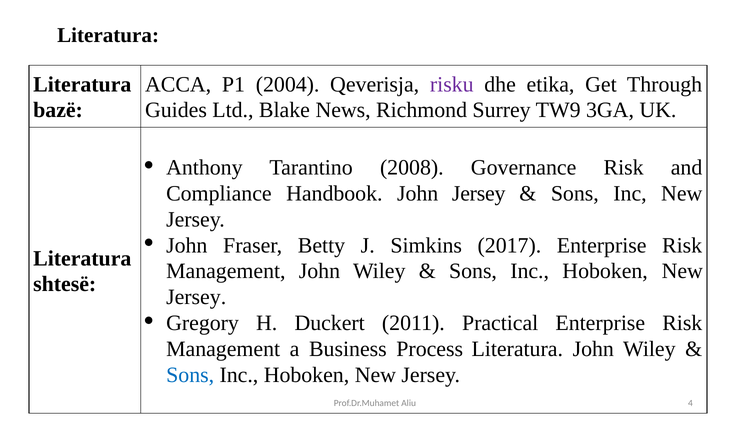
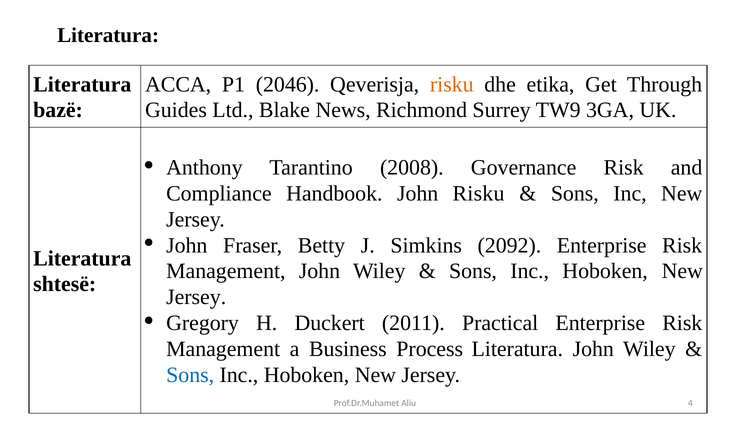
2004: 2004 -> 2046
risku at (452, 84) colour: purple -> orange
John Jersey: Jersey -> Risku
2017: 2017 -> 2092
